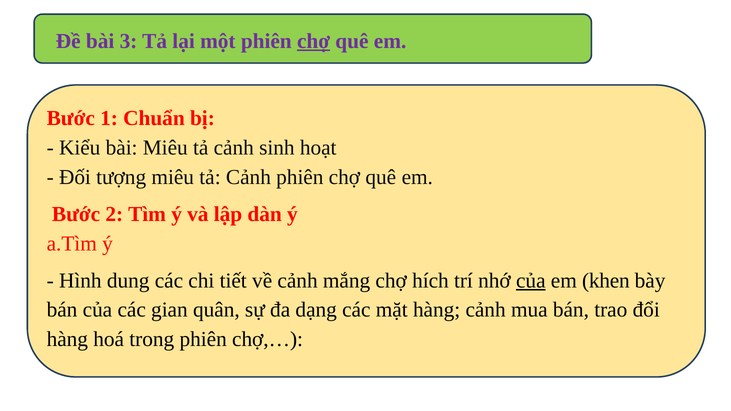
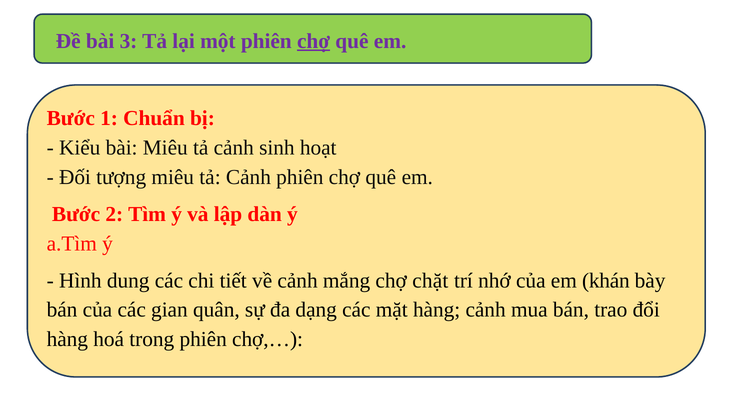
hích: hích -> chặt
của at (531, 281) underline: present -> none
khen: khen -> khán
